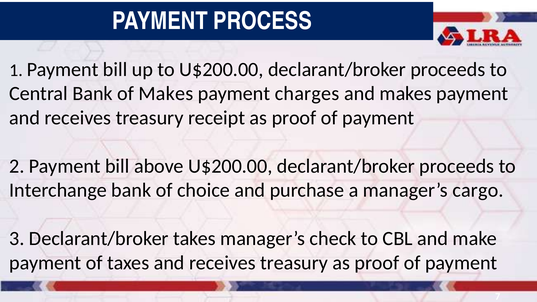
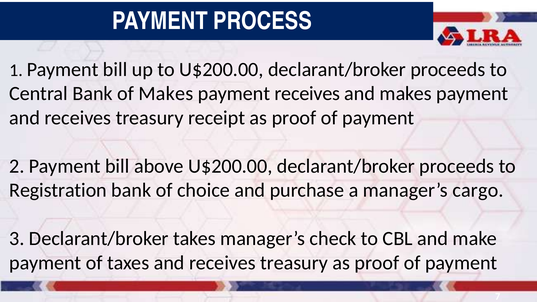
payment charges: charges -> receives
Interchange: Interchange -> Registration
